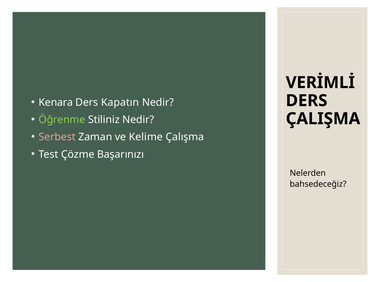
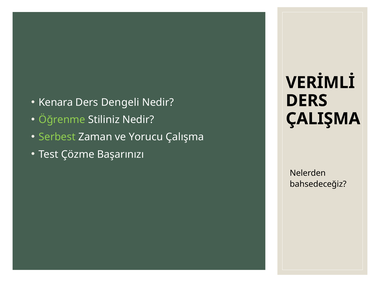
Kapatın: Kapatın -> Dengeli
Serbest colour: pink -> light green
Kelime: Kelime -> Yorucu
